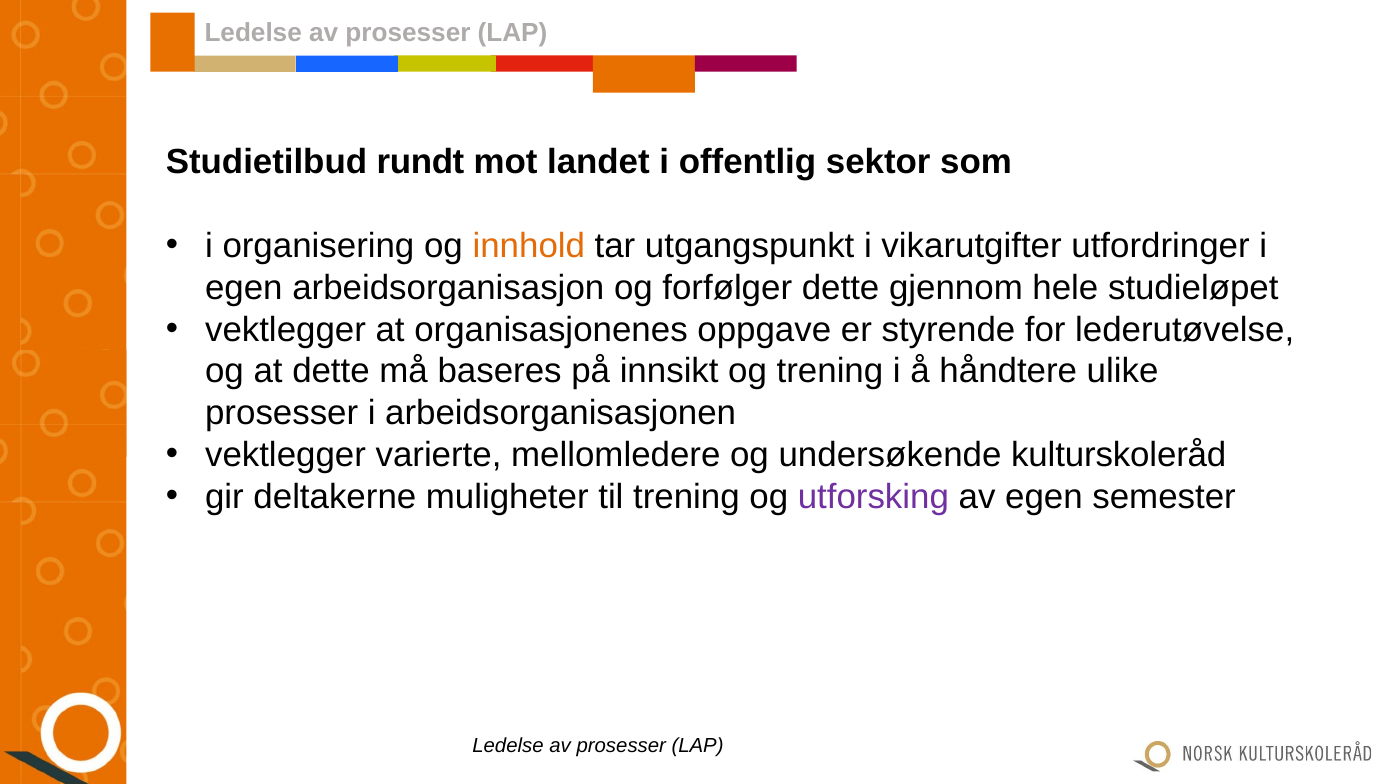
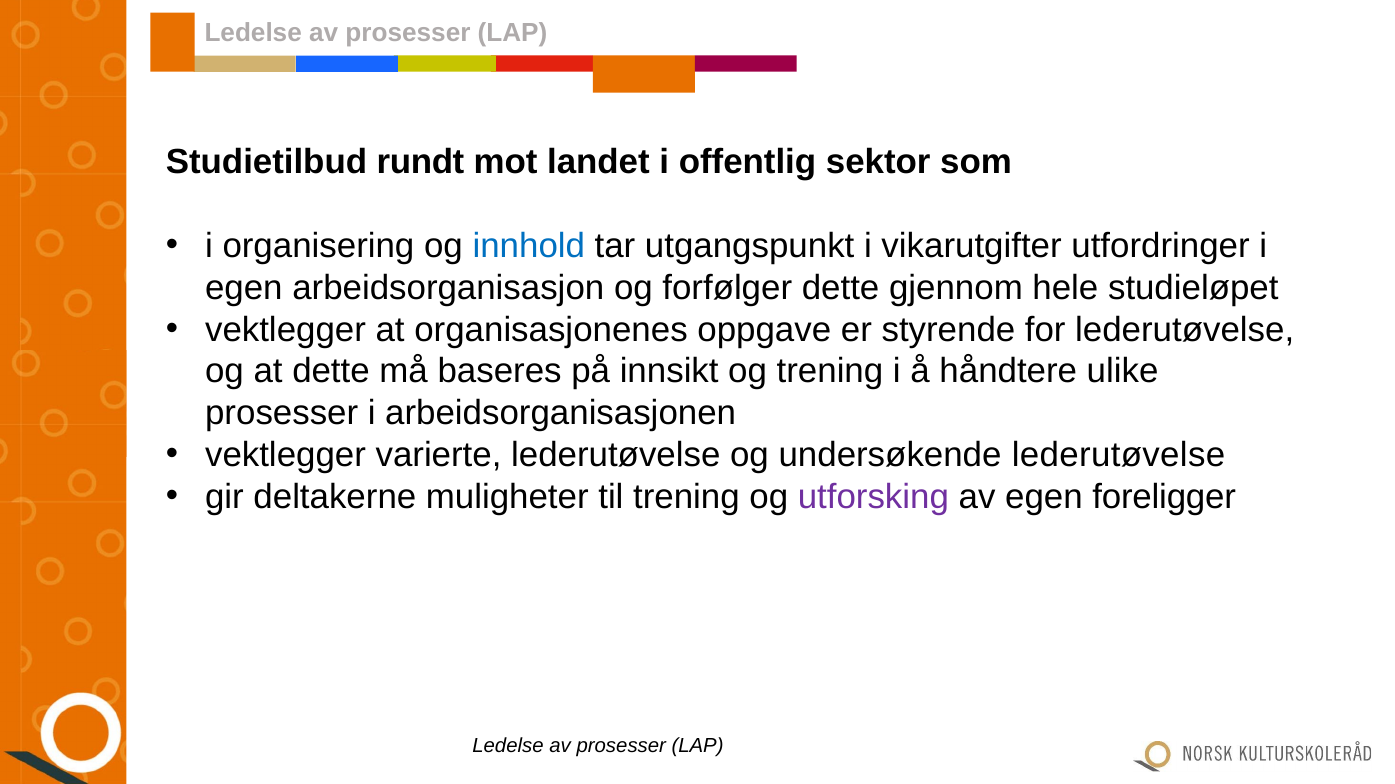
innhold colour: orange -> blue
varierte mellomledere: mellomledere -> lederutøvelse
undersøkende kulturskoleråd: kulturskoleråd -> lederutøvelse
semester: semester -> foreligger
